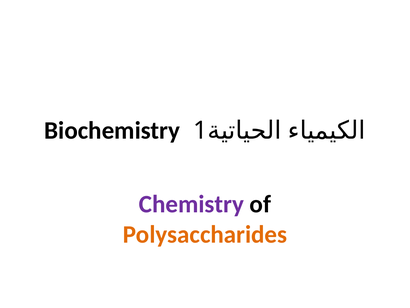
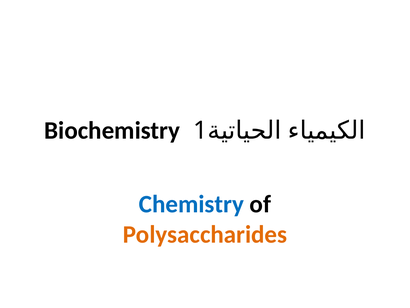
Chemistry colour: purple -> blue
